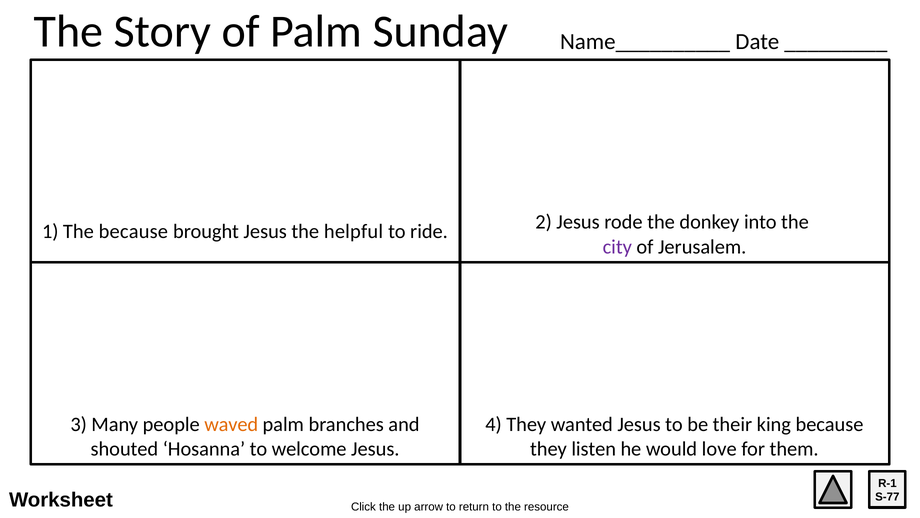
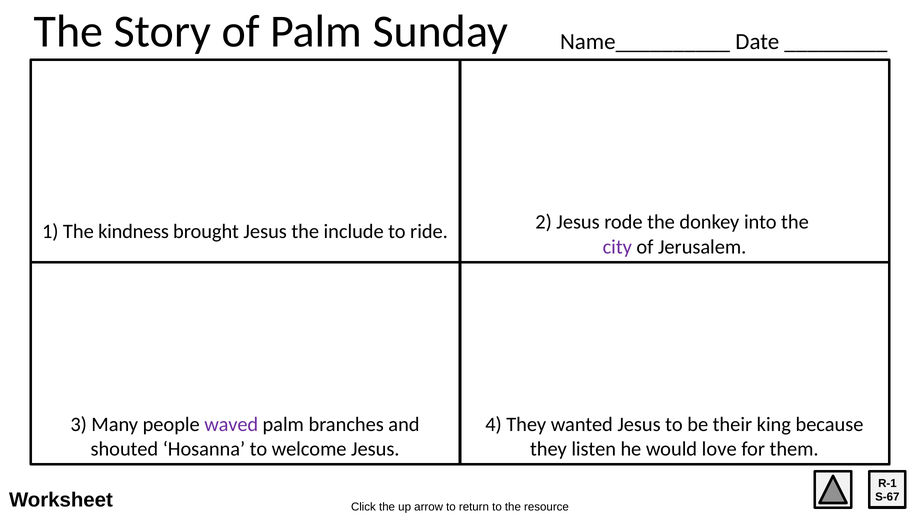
The because: because -> kindness
helpful: helpful -> include
waved colour: orange -> purple
S-77: S-77 -> S-67
